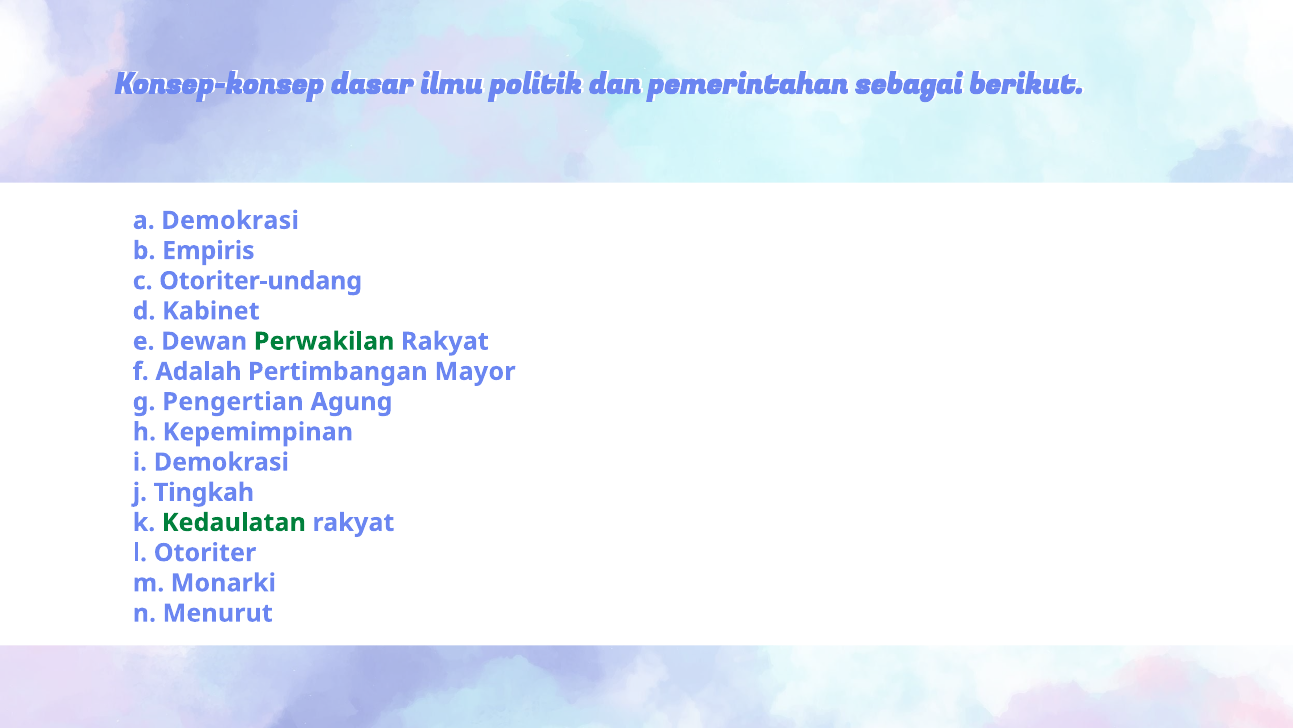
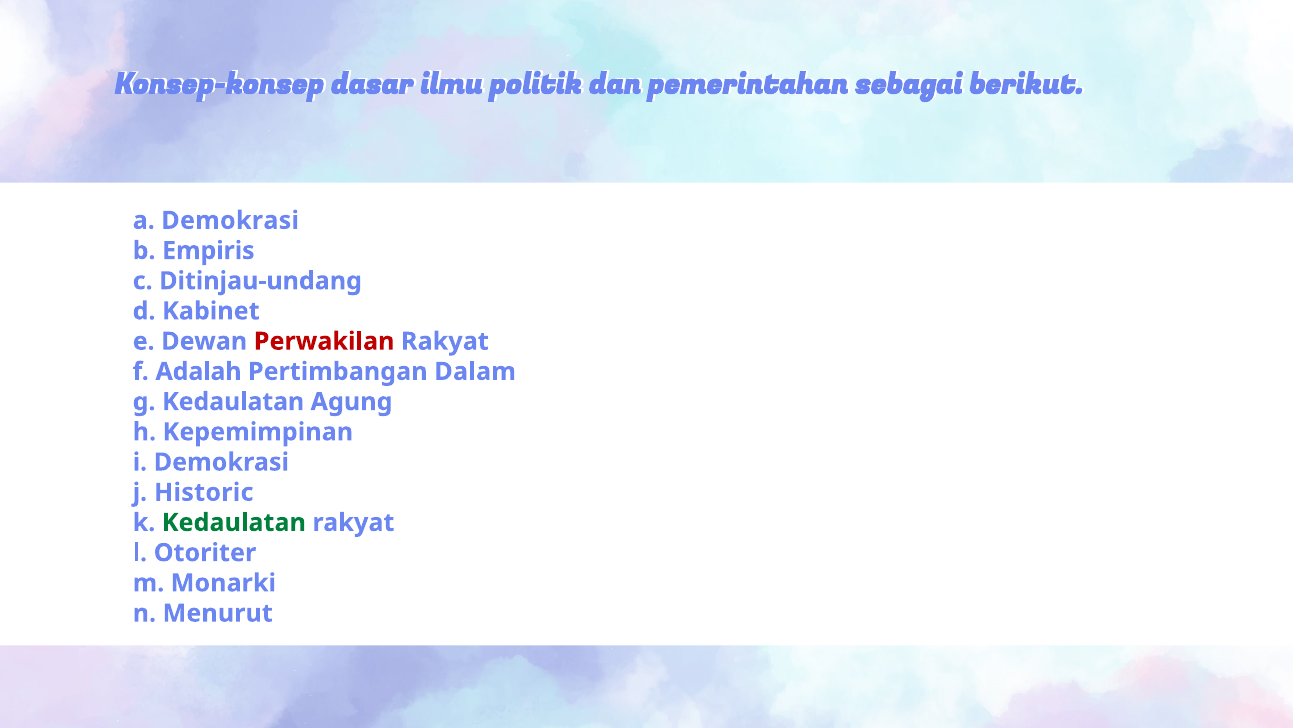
Otoriter-undang: Otoriter-undang -> Ditinjau-undang
Perwakilan colour: green -> red
Mayor: Mayor -> Dalam
g Pengertian: Pengertian -> Kedaulatan
Tingkah: Tingkah -> Historic
